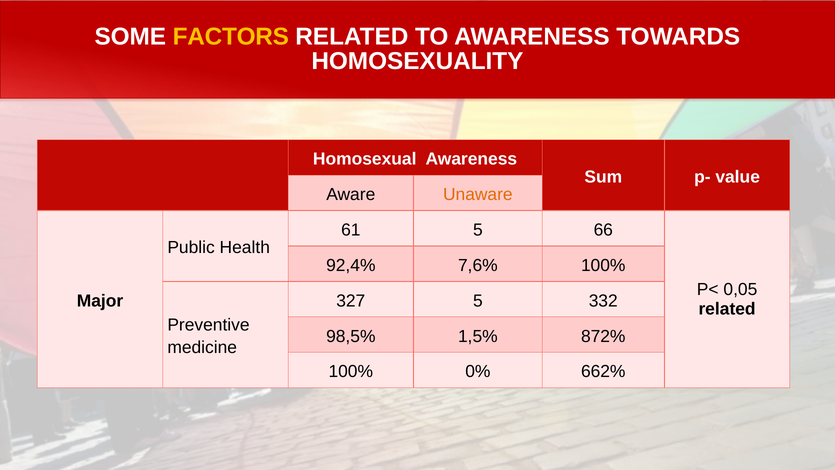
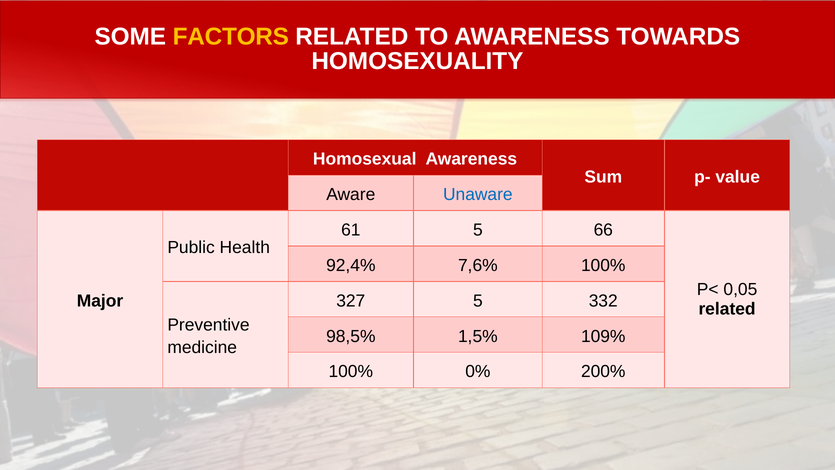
Unaware colour: orange -> blue
872%: 872% -> 109%
662%: 662% -> 200%
